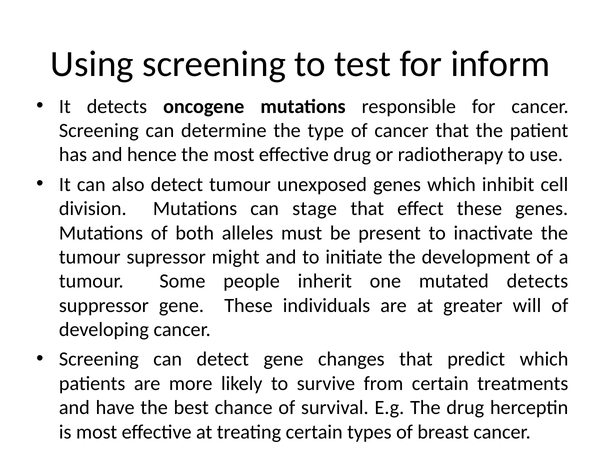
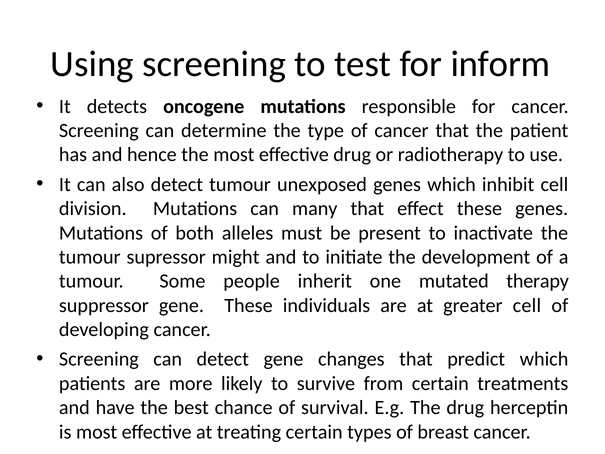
stage: stage -> many
mutated detects: detects -> therapy
greater will: will -> cell
